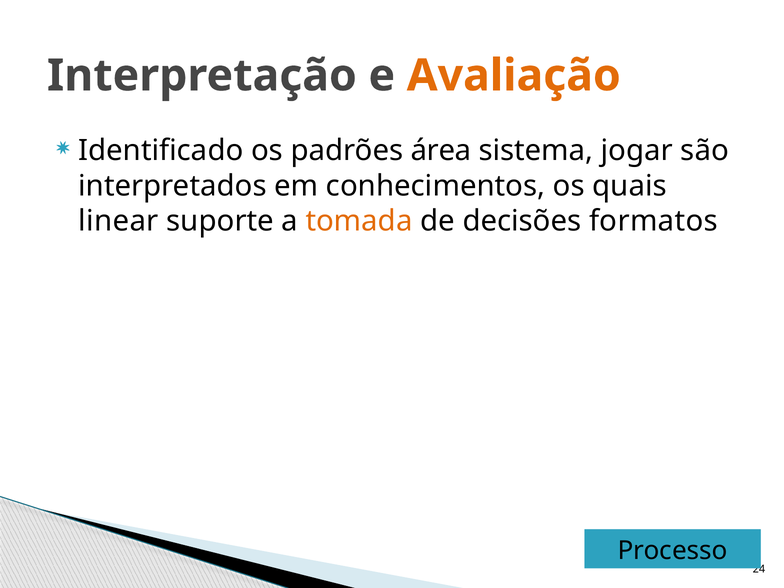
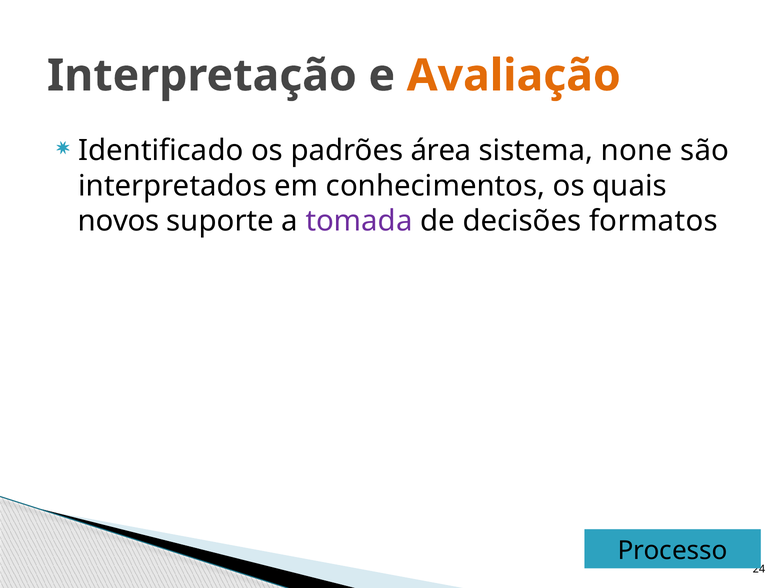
jogar: jogar -> none
linear: linear -> novos
tomada colour: orange -> purple
